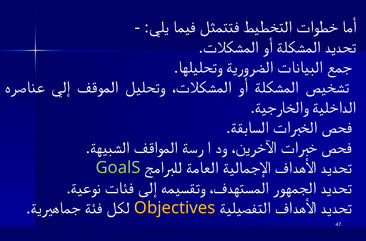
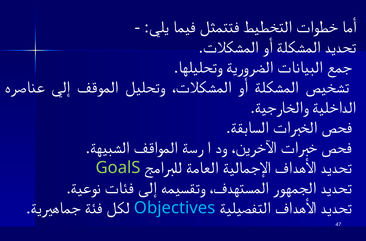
Objectives colour: yellow -> light blue
